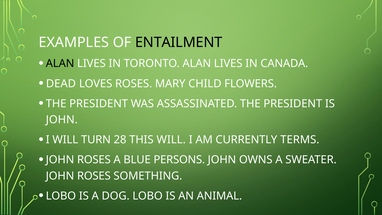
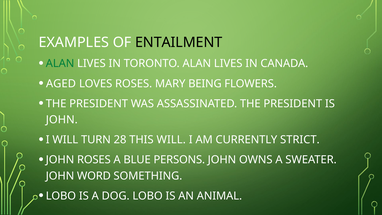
ALAN at (60, 64) colour: black -> green
DEAD: DEAD -> AGED
CHILD: CHILD -> BEING
TERMS: TERMS -> STRICT
ROSES at (94, 176): ROSES -> WORD
